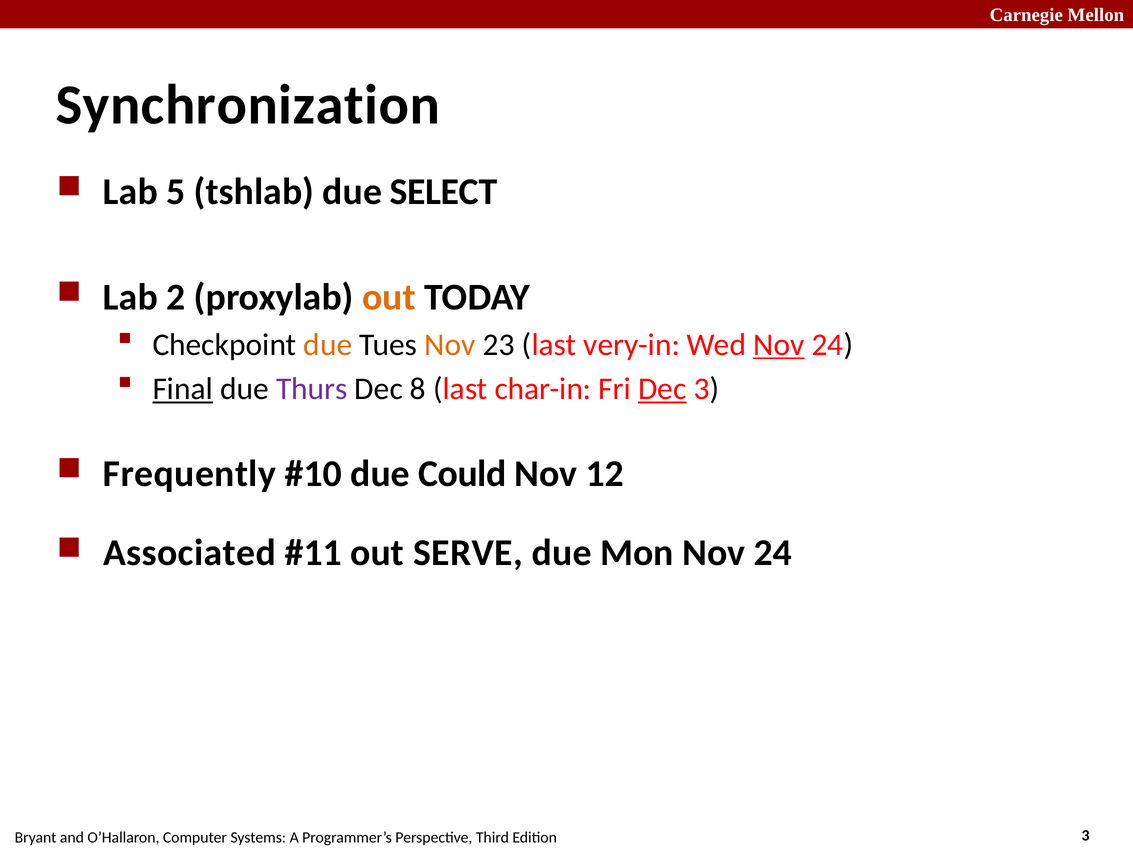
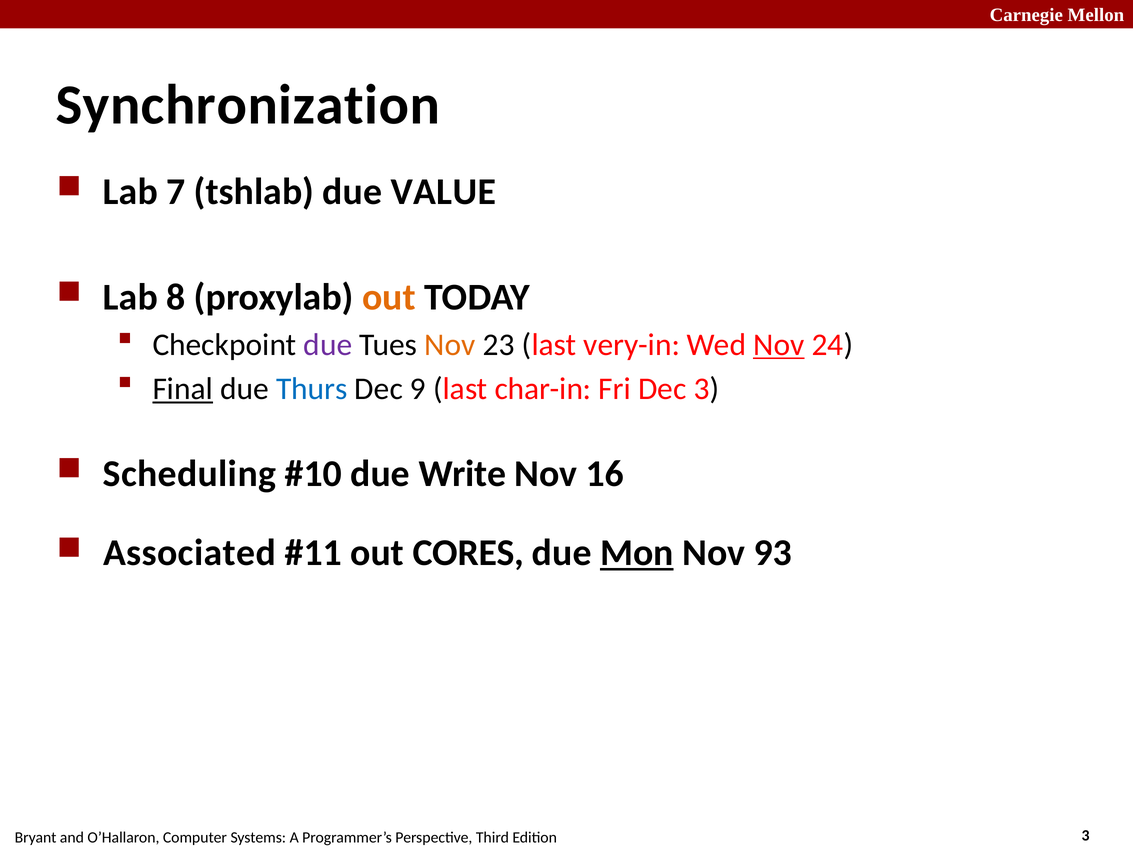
5: 5 -> 7
SELECT: SELECT -> VALUE
2: 2 -> 8
due at (328, 345) colour: orange -> purple
Thurs colour: purple -> blue
8: 8 -> 9
Dec at (662, 389) underline: present -> none
Frequently: Frequently -> Scheduling
Could: Could -> Write
12: 12 -> 16
SERVE: SERVE -> CORES
Mon underline: none -> present
24 at (773, 553): 24 -> 93
